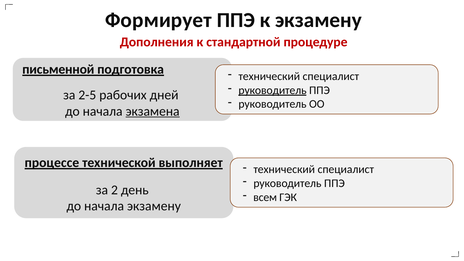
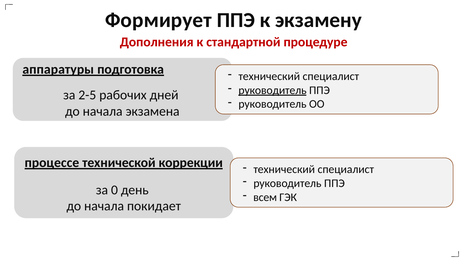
письменной: письменной -> аппаратуры
экзамена underline: present -> none
выполняет: выполняет -> коррекции
2: 2 -> 0
начала экзамену: экзамену -> покидает
